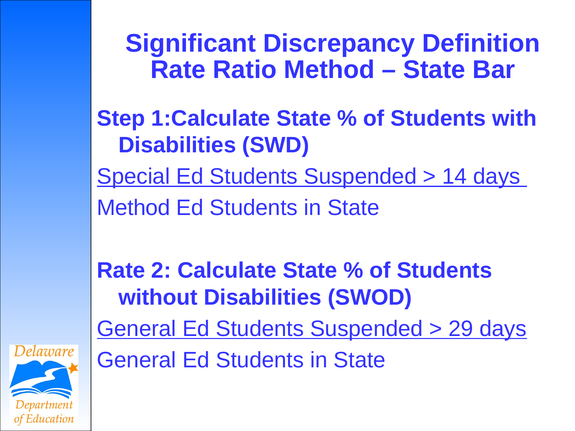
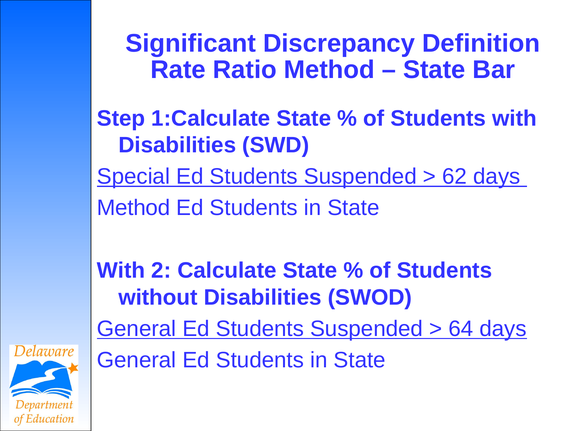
14: 14 -> 62
Rate at (121, 271): Rate -> With
29: 29 -> 64
